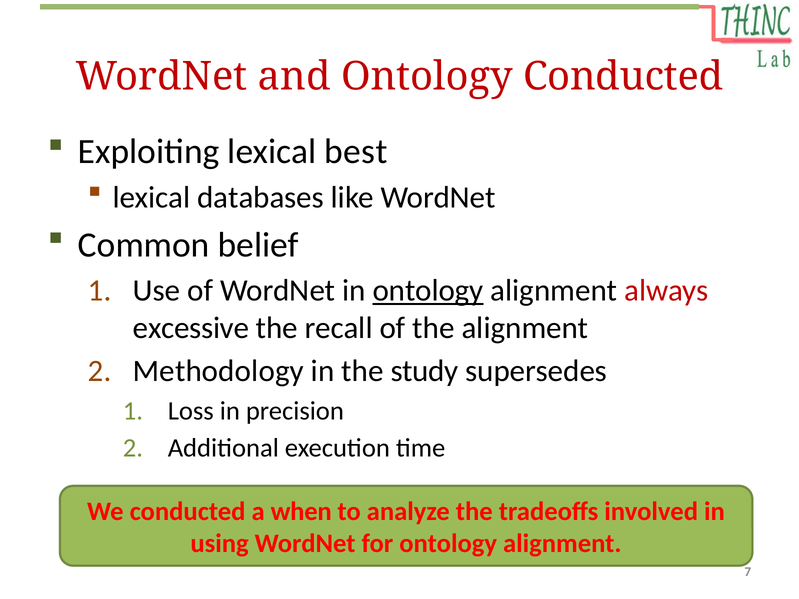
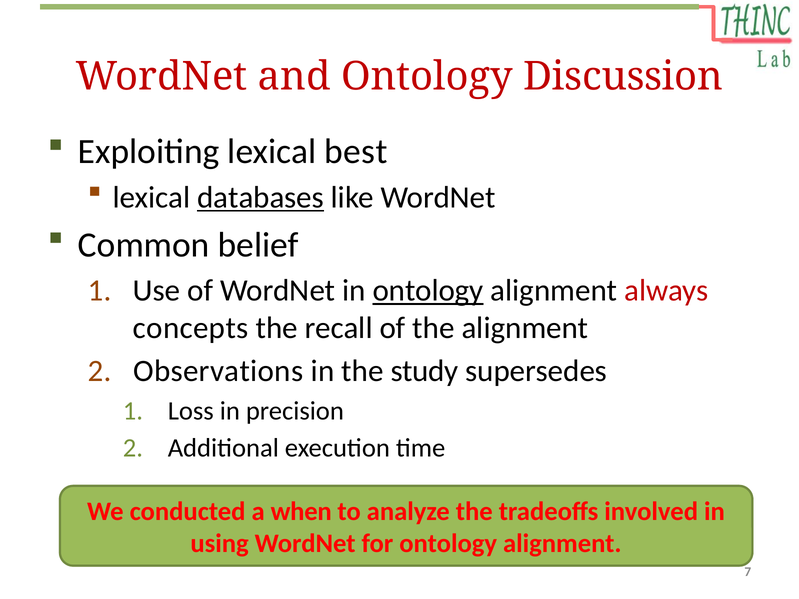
Ontology Conducted: Conducted -> Discussion
databases underline: none -> present
excessive: excessive -> concepts
Methodology: Methodology -> Observations
